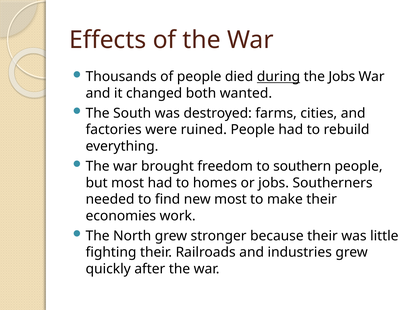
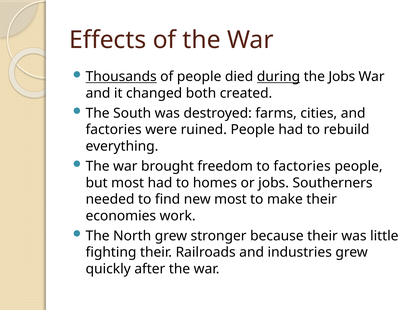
Thousands underline: none -> present
wanted: wanted -> created
to southern: southern -> factories
